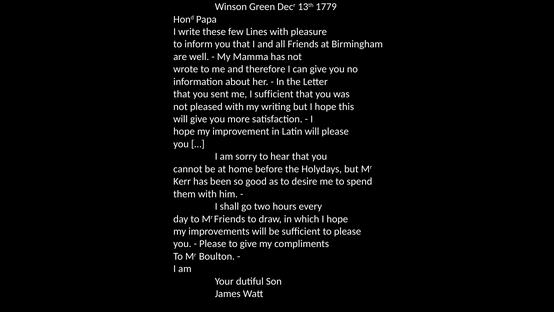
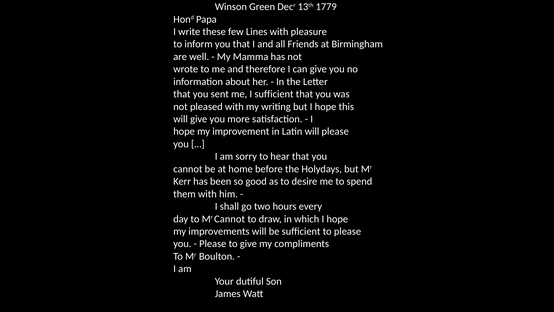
Mr Friends: Friends -> Cannot
